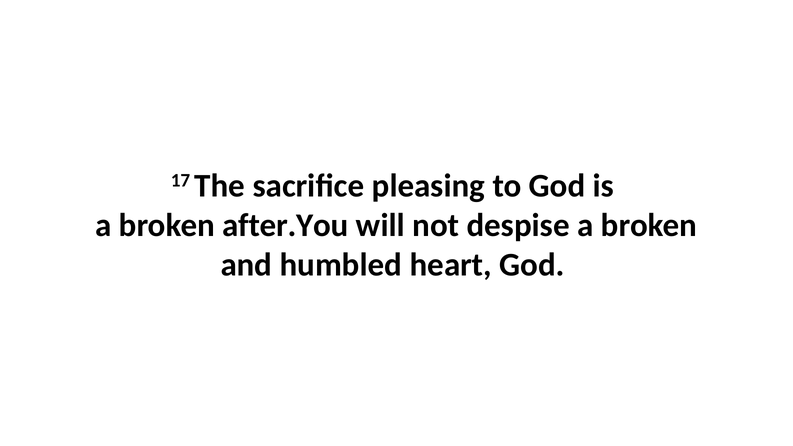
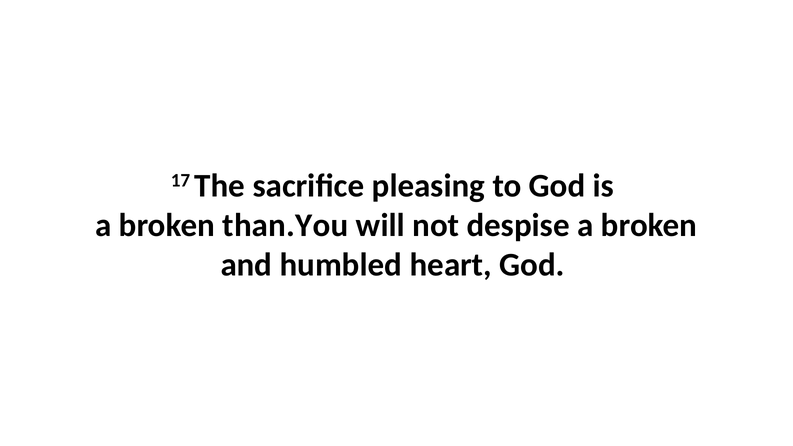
after.You: after.You -> than.You
